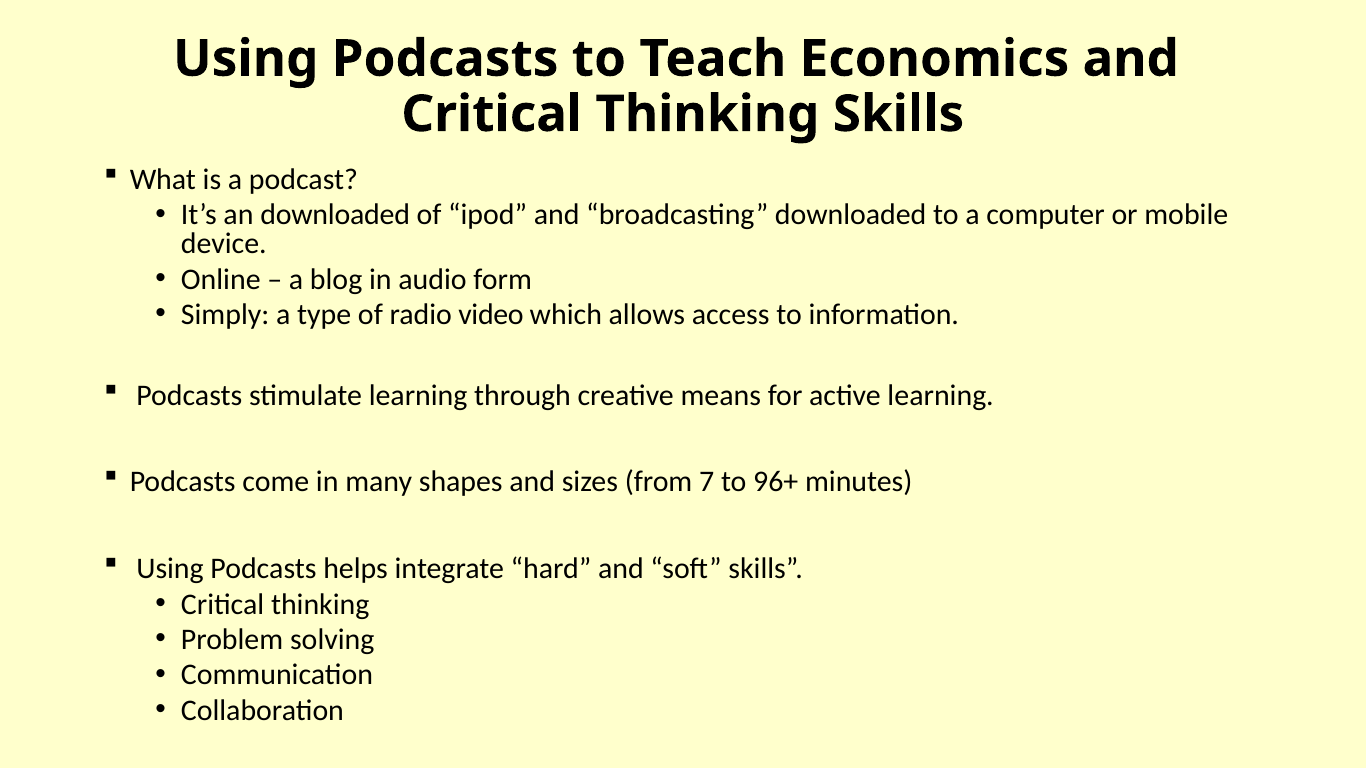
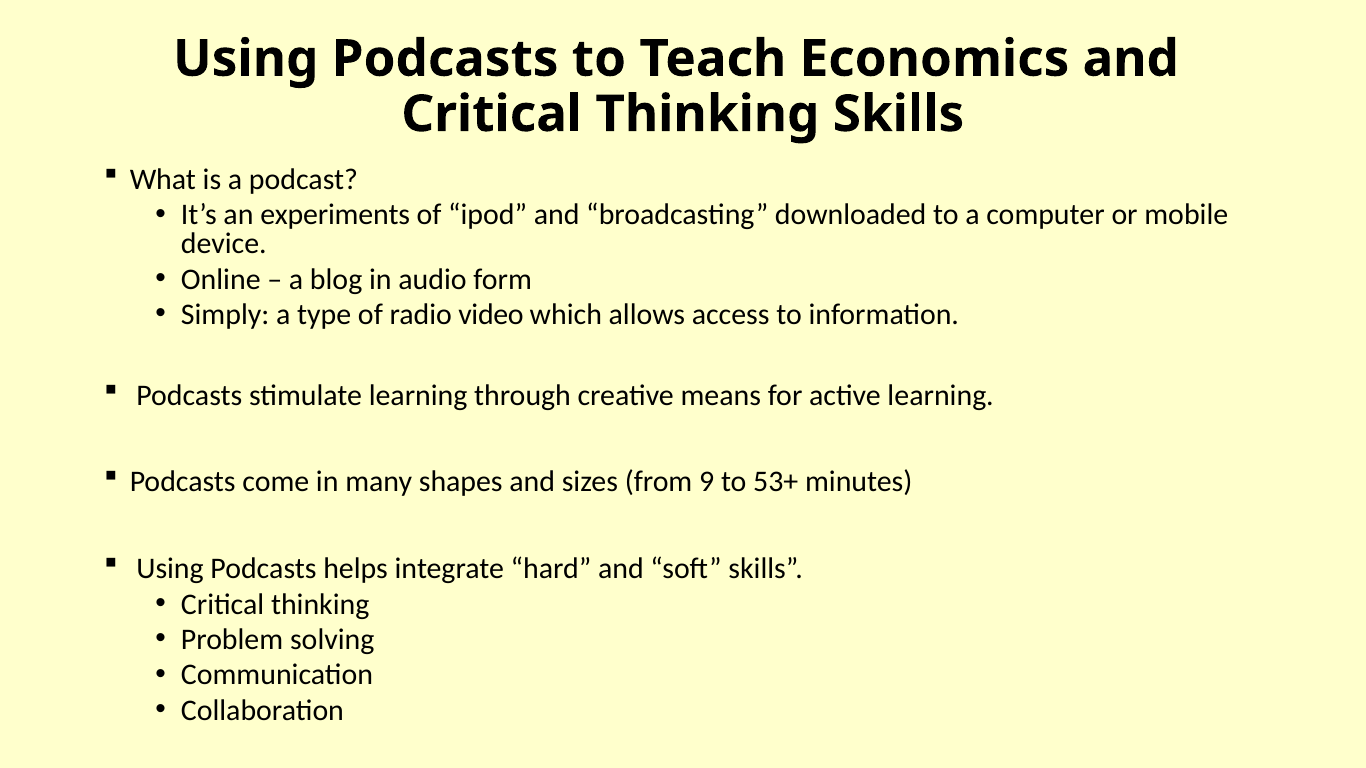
an downloaded: downloaded -> experiments
7: 7 -> 9
96+: 96+ -> 53+
